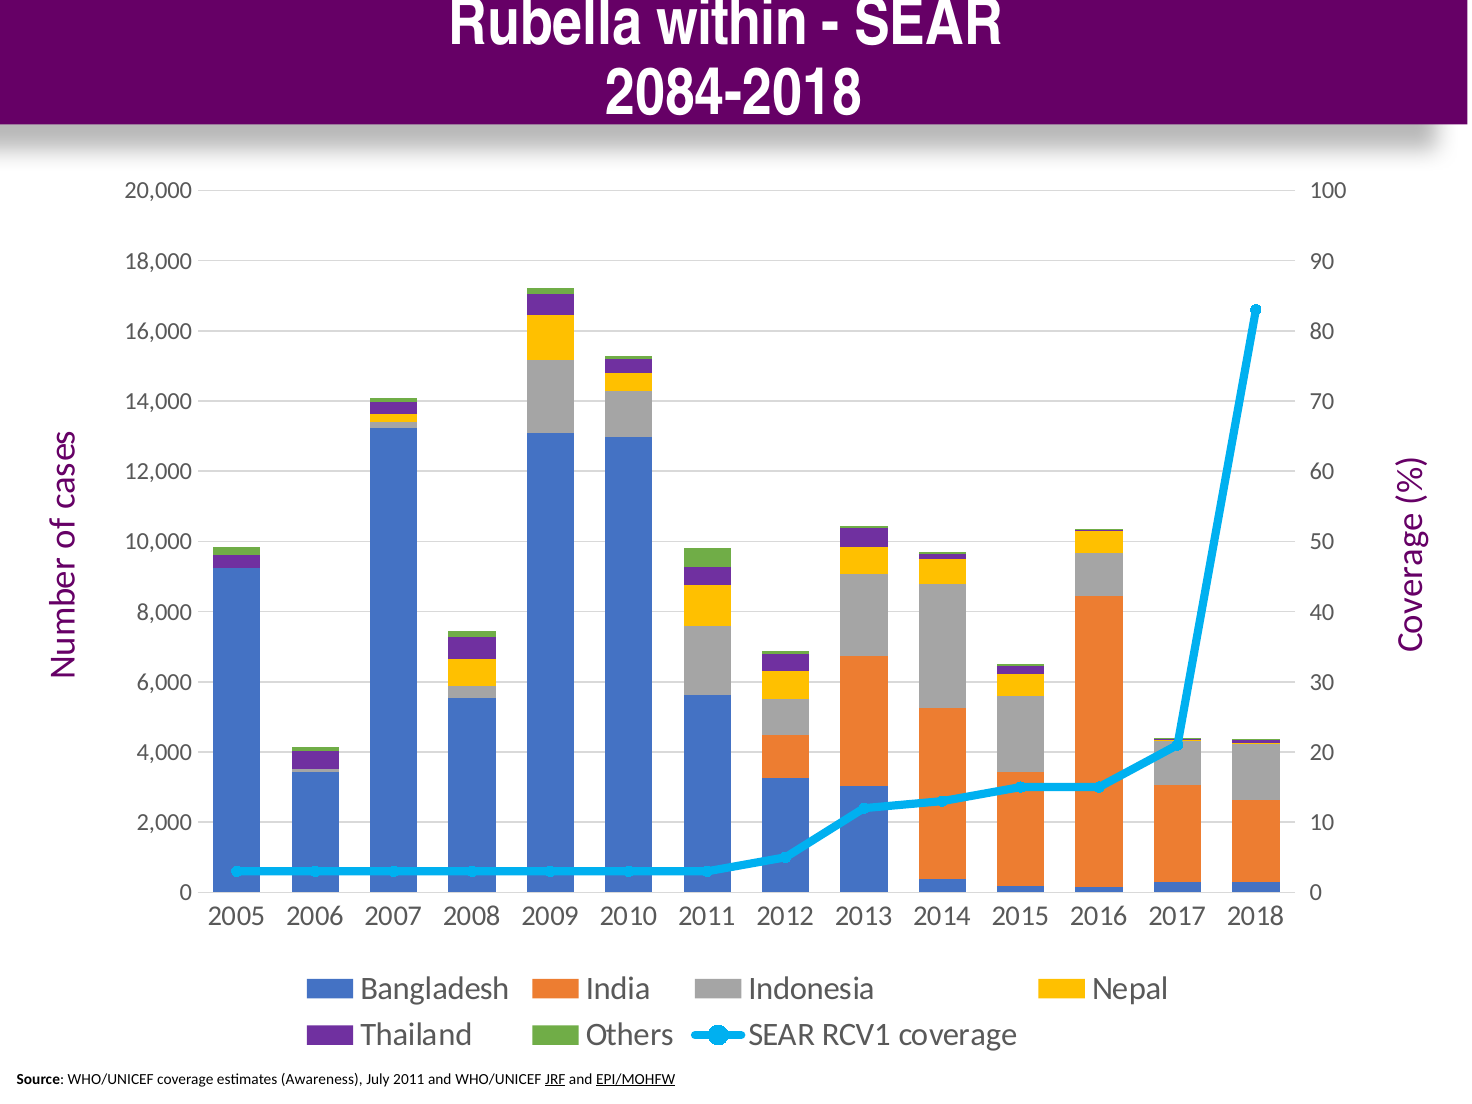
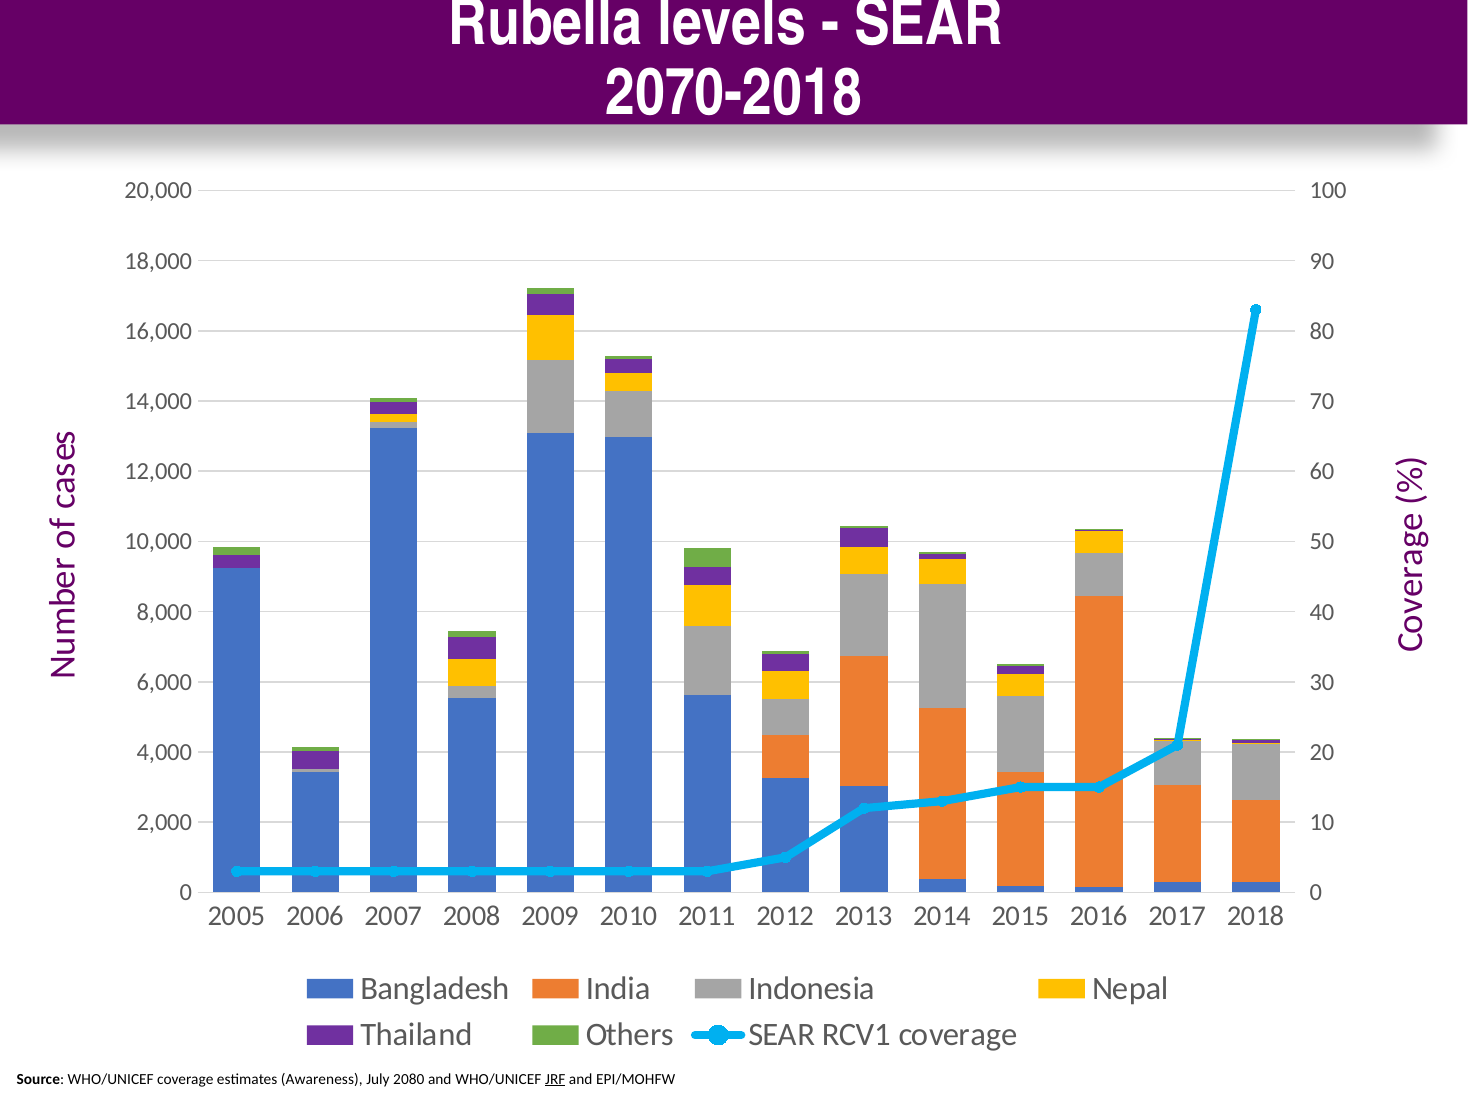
within: within -> levels
2084-2018: 2084-2018 -> 2070-2018
July 2011: 2011 -> 2080
EPI/MOHFW underline: present -> none
